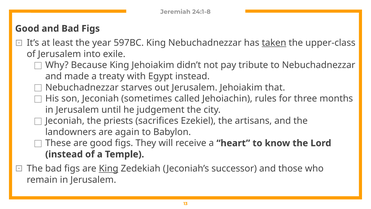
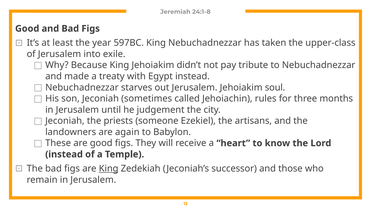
taken underline: present -> none
that: that -> soul
sacrifices: sacrifices -> someone
